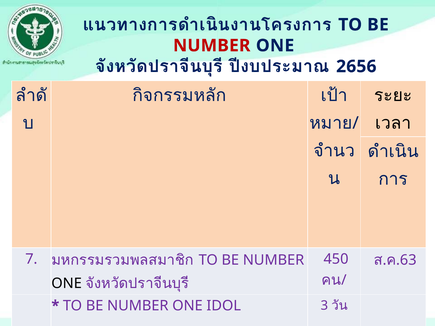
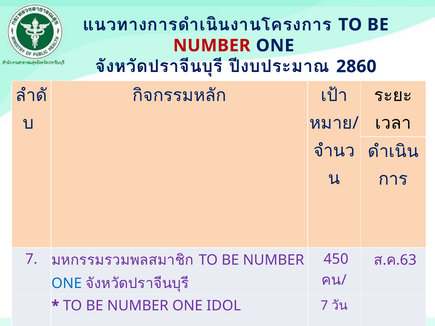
2656: 2656 -> 2860
ONE at (67, 283) colour: black -> blue
IDOL 3: 3 -> 7
